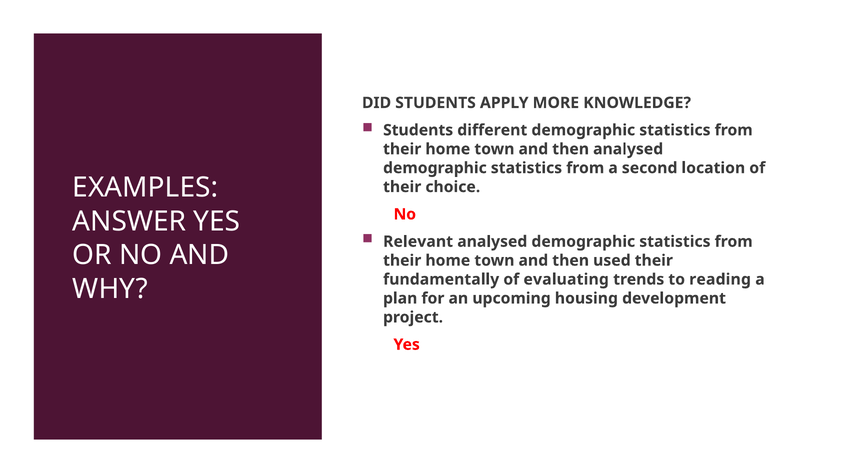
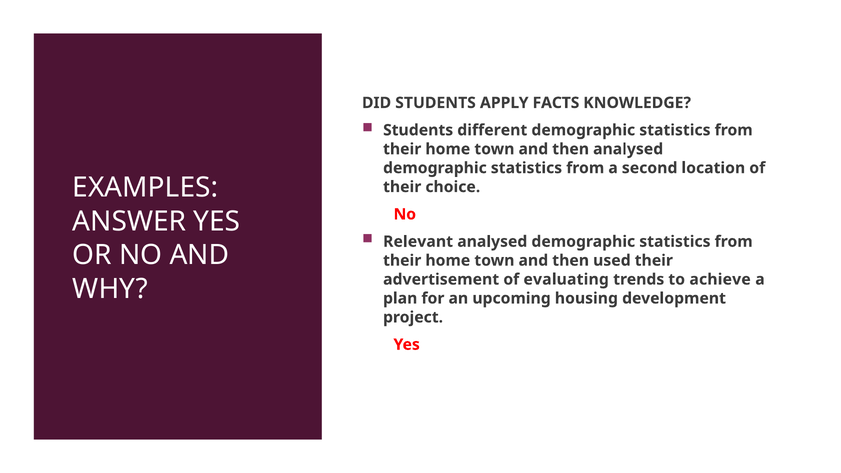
MORE: MORE -> FACTS
fundamentally: fundamentally -> advertisement
reading: reading -> achieve
